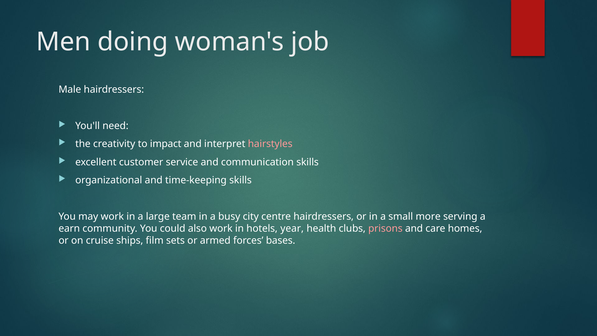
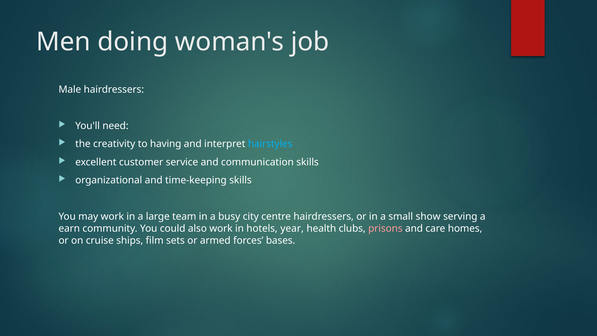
impact: impact -> having
hairstyles colour: pink -> light blue
more: more -> show
